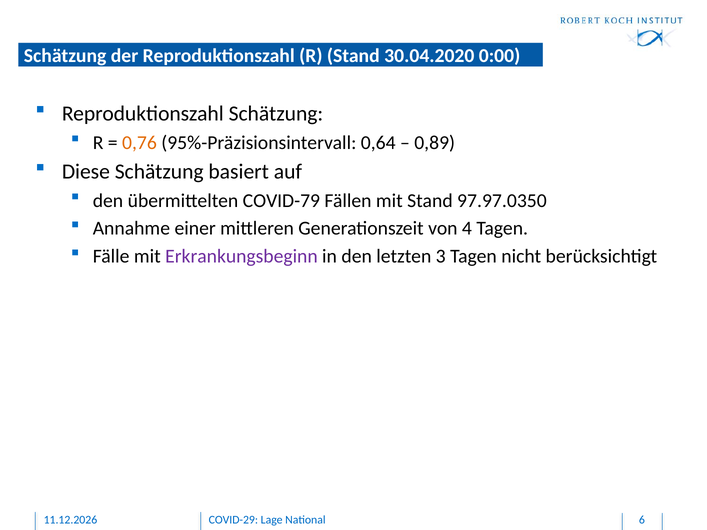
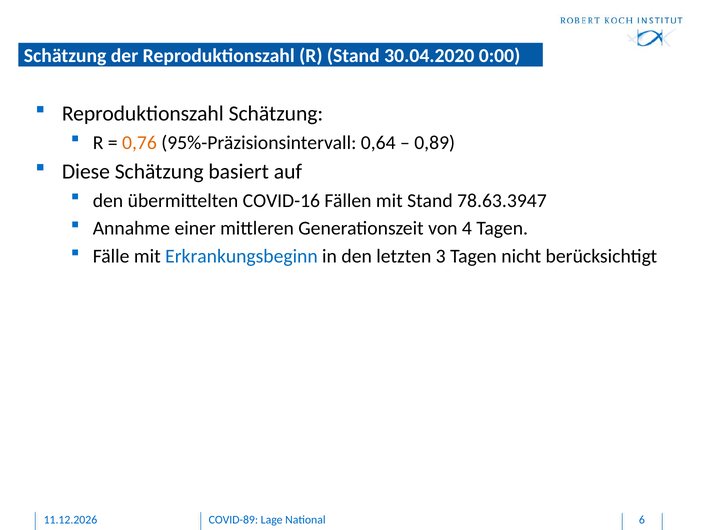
COVID-79: COVID-79 -> COVID-16
97.97.0350: 97.97.0350 -> 78.63.3947
Erkrankungsbeginn colour: purple -> blue
COVID-29: COVID-29 -> COVID-89
